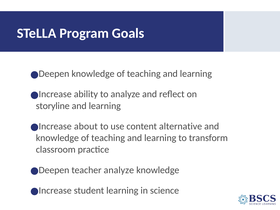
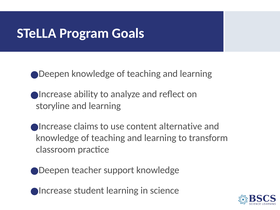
about: about -> claims
teacher analyze: analyze -> support
